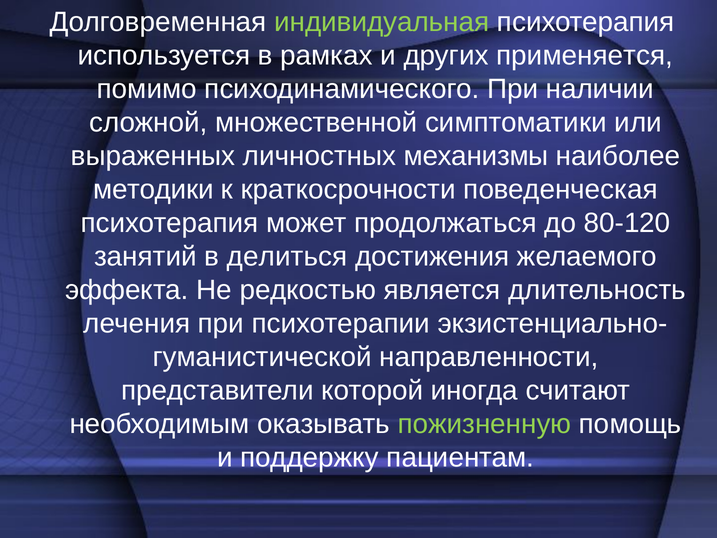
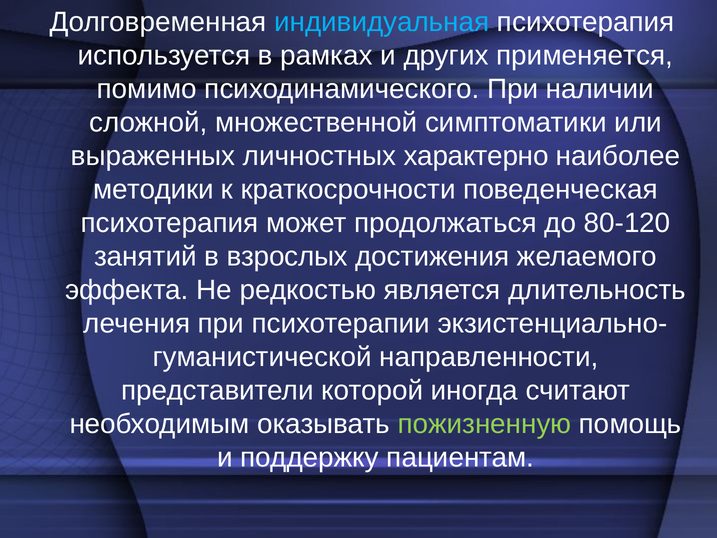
индивидуальная colour: light green -> light blue
механизмы: механизмы -> характерно
делиться: делиться -> взрослых
